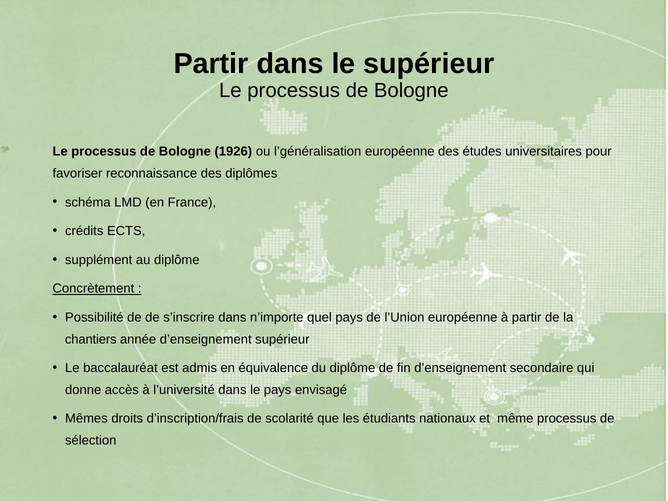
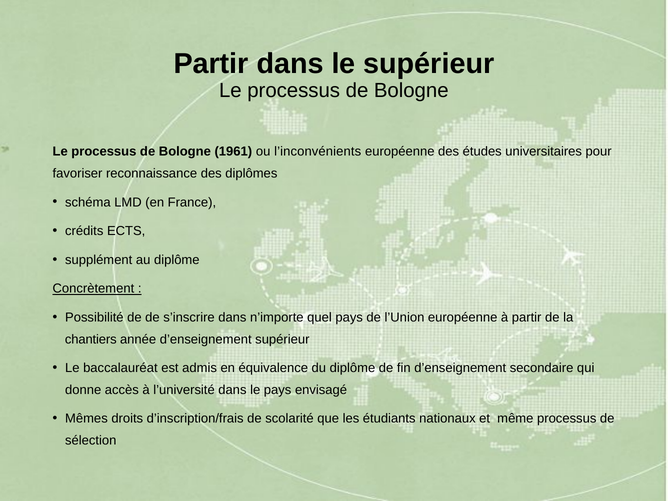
1926: 1926 -> 1961
l’généralisation: l’généralisation -> l’inconvénients
